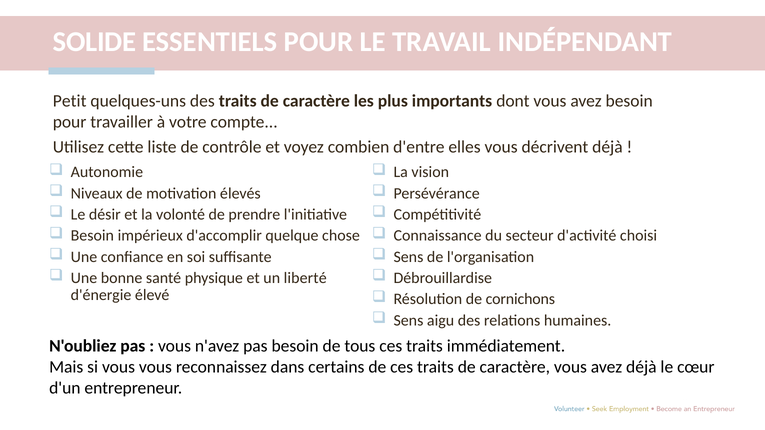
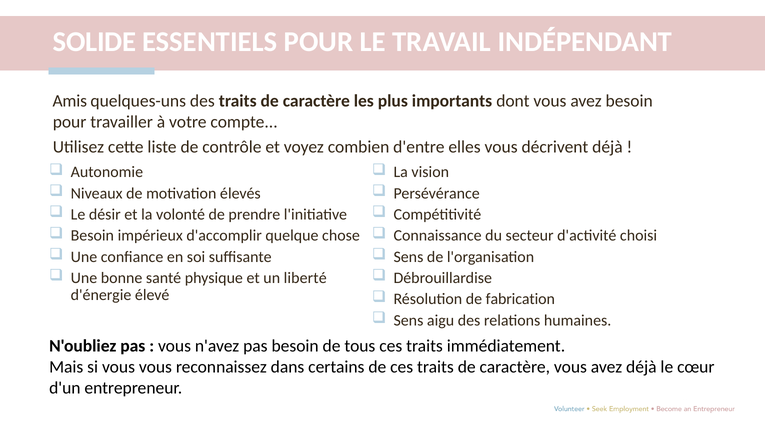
Petit: Petit -> Amis
cornichons: cornichons -> fabrication
